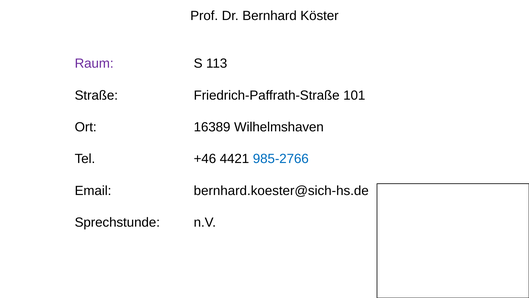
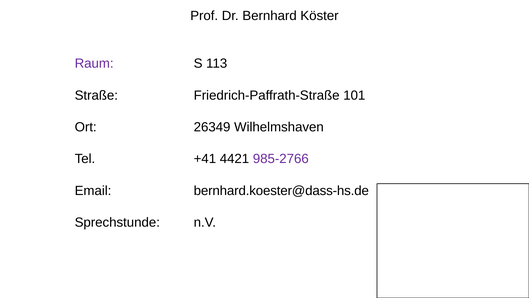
16389: 16389 -> 26349
+46: +46 -> +41
985-2766 colour: blue -> purple
bernhard.koester@sich-hs.de: bernhard.koester@sich-hs.de -> bernhard.koester@dass-hs.de
